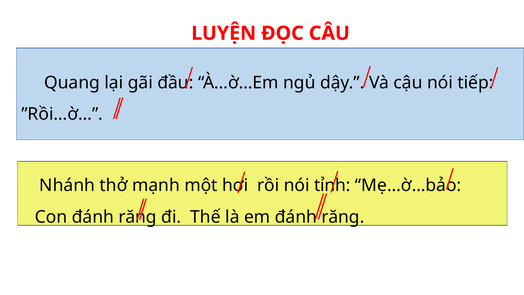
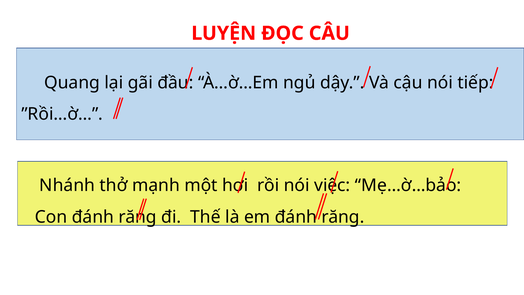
tỉnh: tỉnh -> việc
